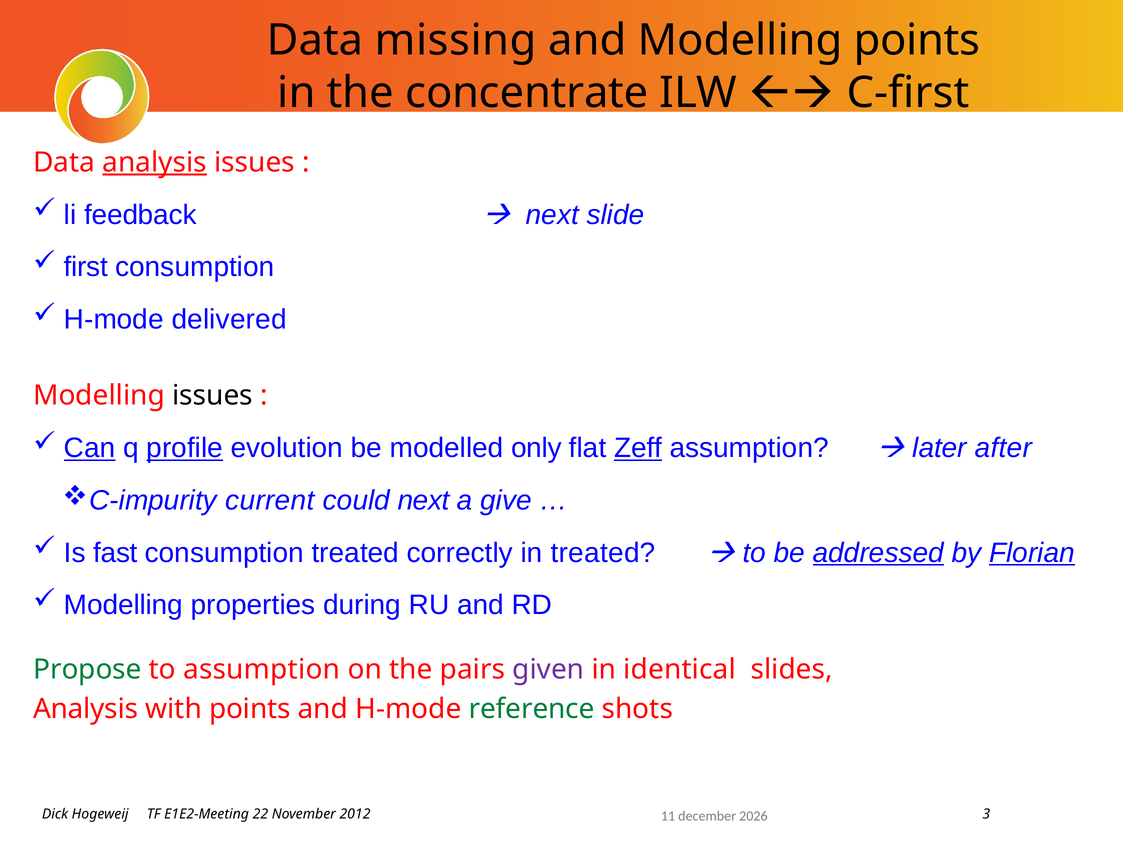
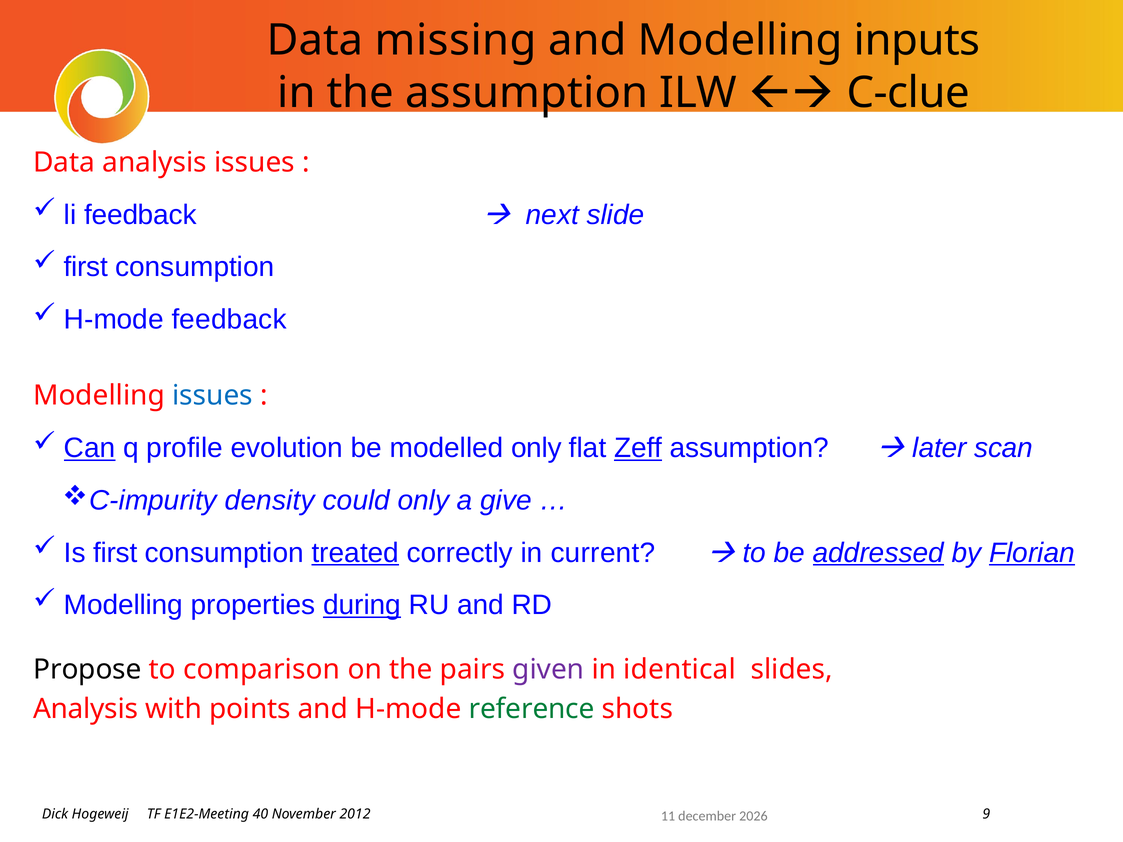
Modelling points: points -> inputs
the concentrate: concentrate -> assumption
C-first: C-first -> C-clue
analysis at (155, 162) underline: present -> none
H-mode delivered: delivered -> feedback
issues at (212, 396) colour: black -> blue
profile underline: present -> none
after: after -> scan
current: current -> density
could next: next -> only
Is fast: fast -> first
treated at (355, 553) underline: none -> present
in treated: treated -> current
during underline: none -> present
Propose colour: green -> black
to assumption: assumption -> comparison
22: 22 -> 40
3: 3 -> 9
